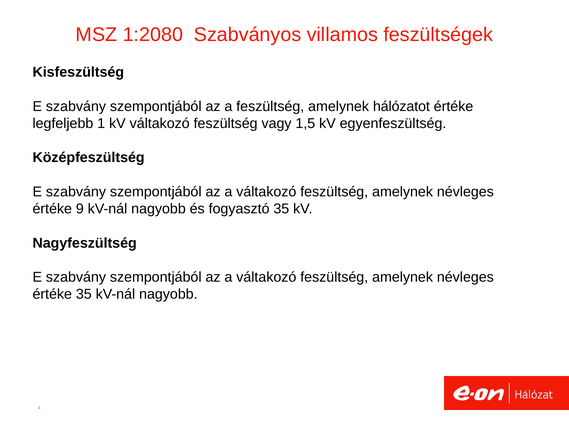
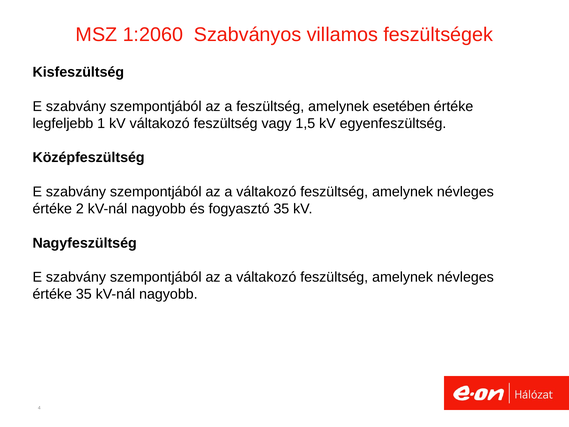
1:2080: 1:2080 -> 1:2060
hálózatot: hálózatot -> esetében
9: 9 -> 2
